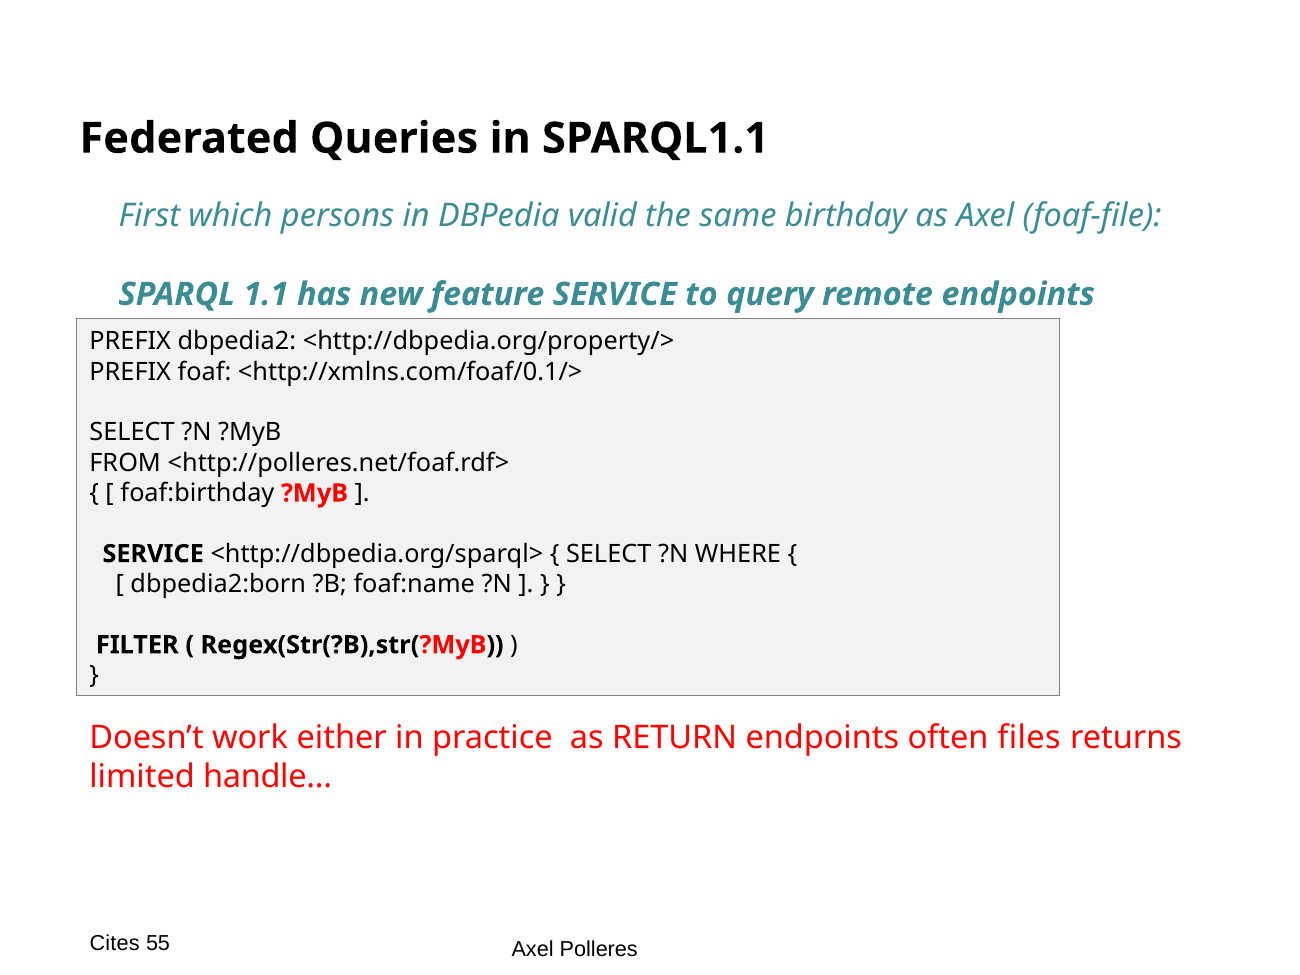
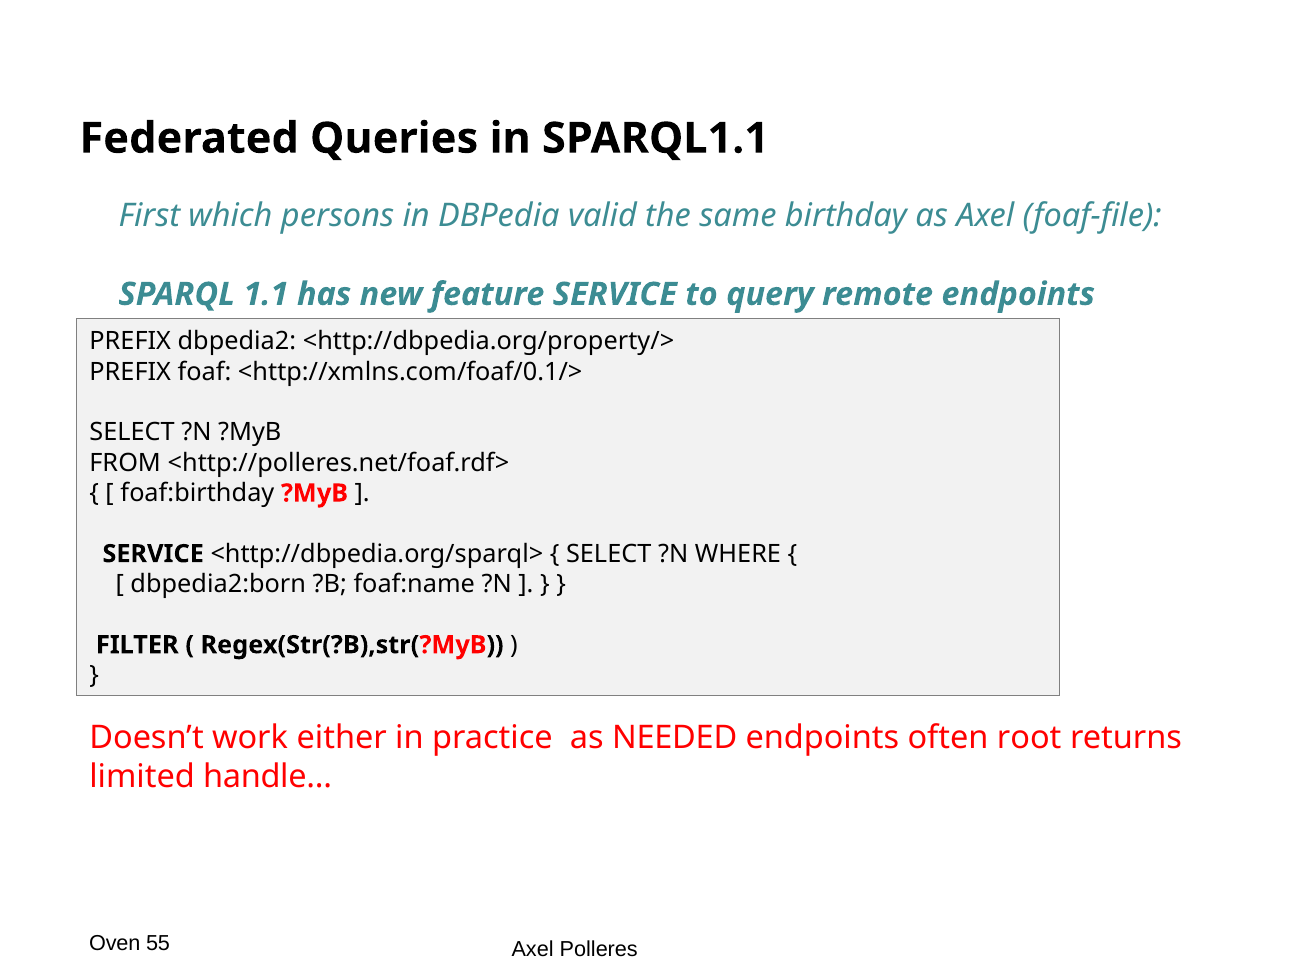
RETURN: RETURN -> NEEDED
files: files -> root
Cites: Cites -> Oven
